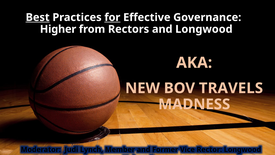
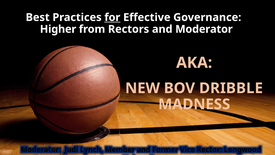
Best underline: present -> none
and Longwood: Longwood -> Moderator
TRAVELS: TRAVELS -> DRIBBLE
